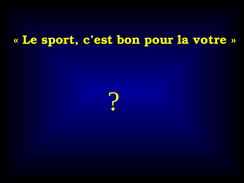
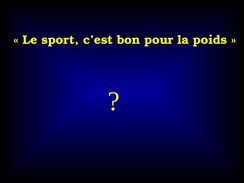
votre: votre -> poids
